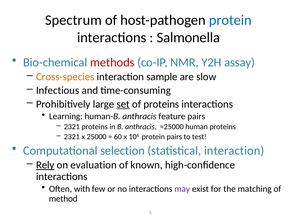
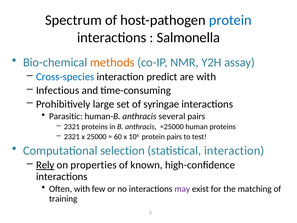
methods colour: red -> orange
Cross-species colour: orange -> blue
sample: sample -> predict
are slow: slow -> with
set underline: present -> none
of proteins: proteins -> syringae
Learning: Learning -> Parasitic
feature: feature -> several
evaluation: evaluation -> properties
method: method -> training
